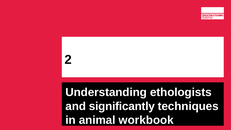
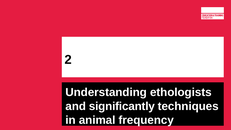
workbook: workbook -> frequency
